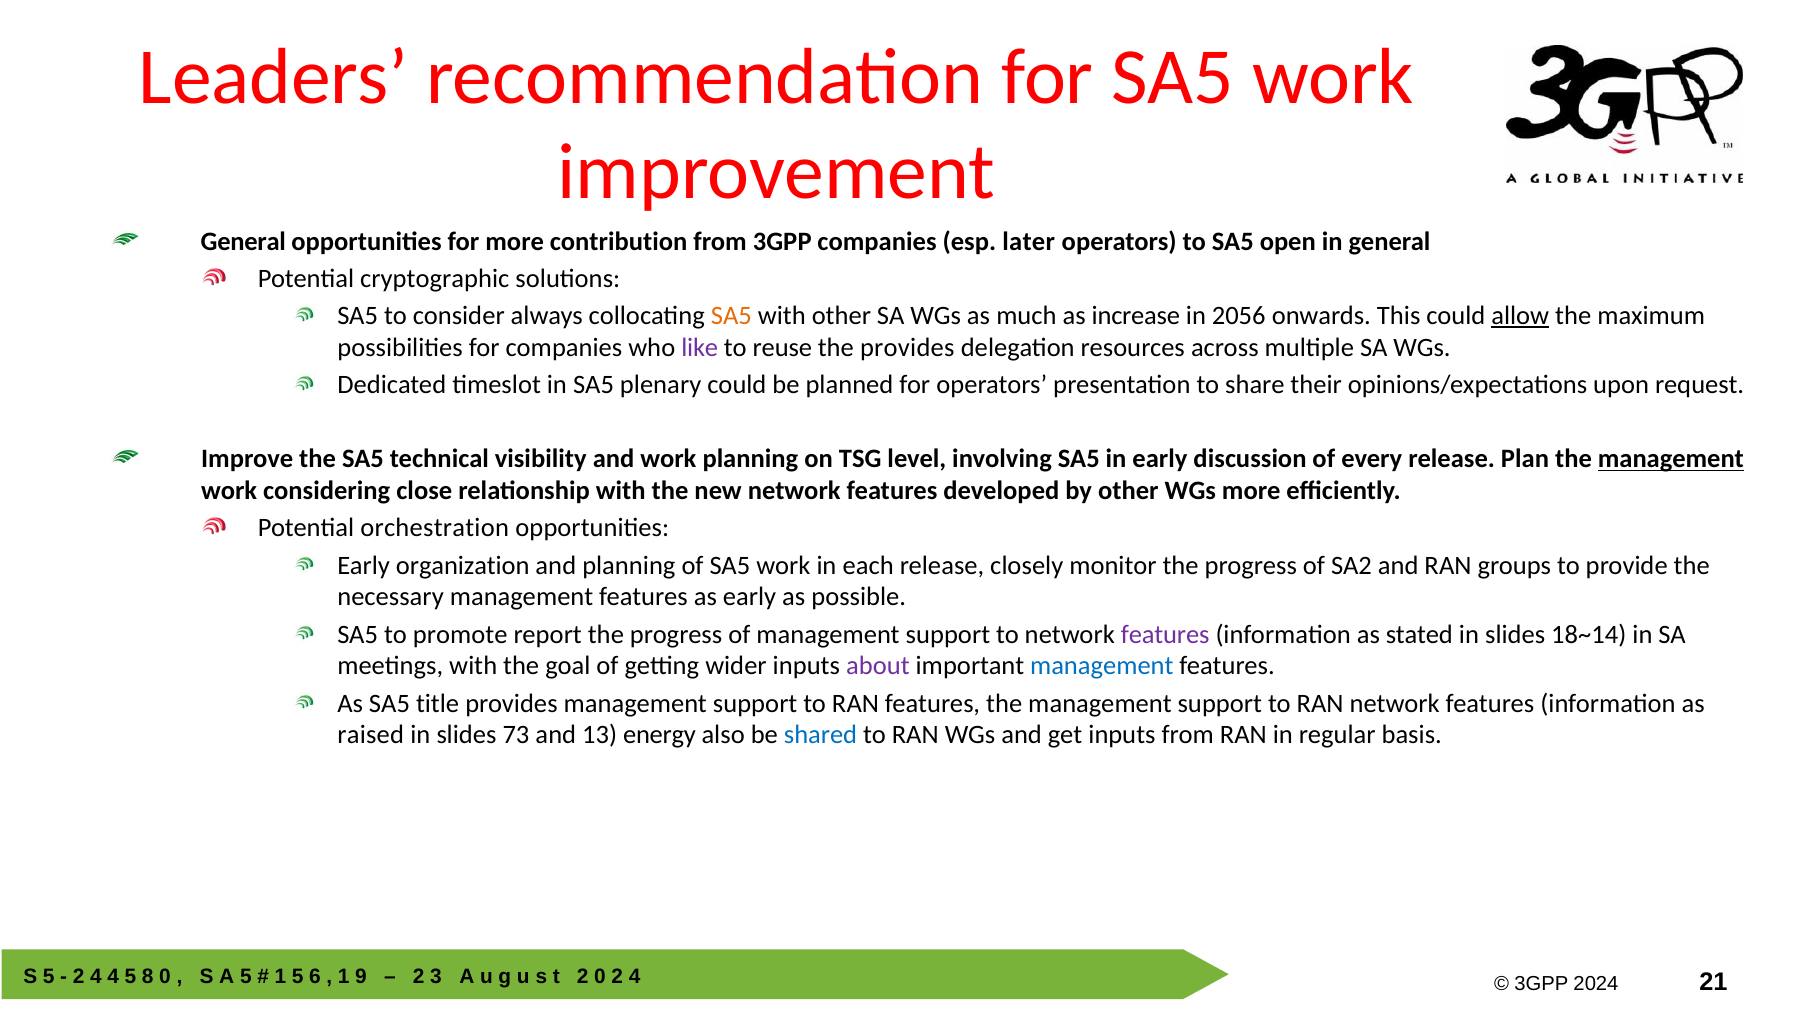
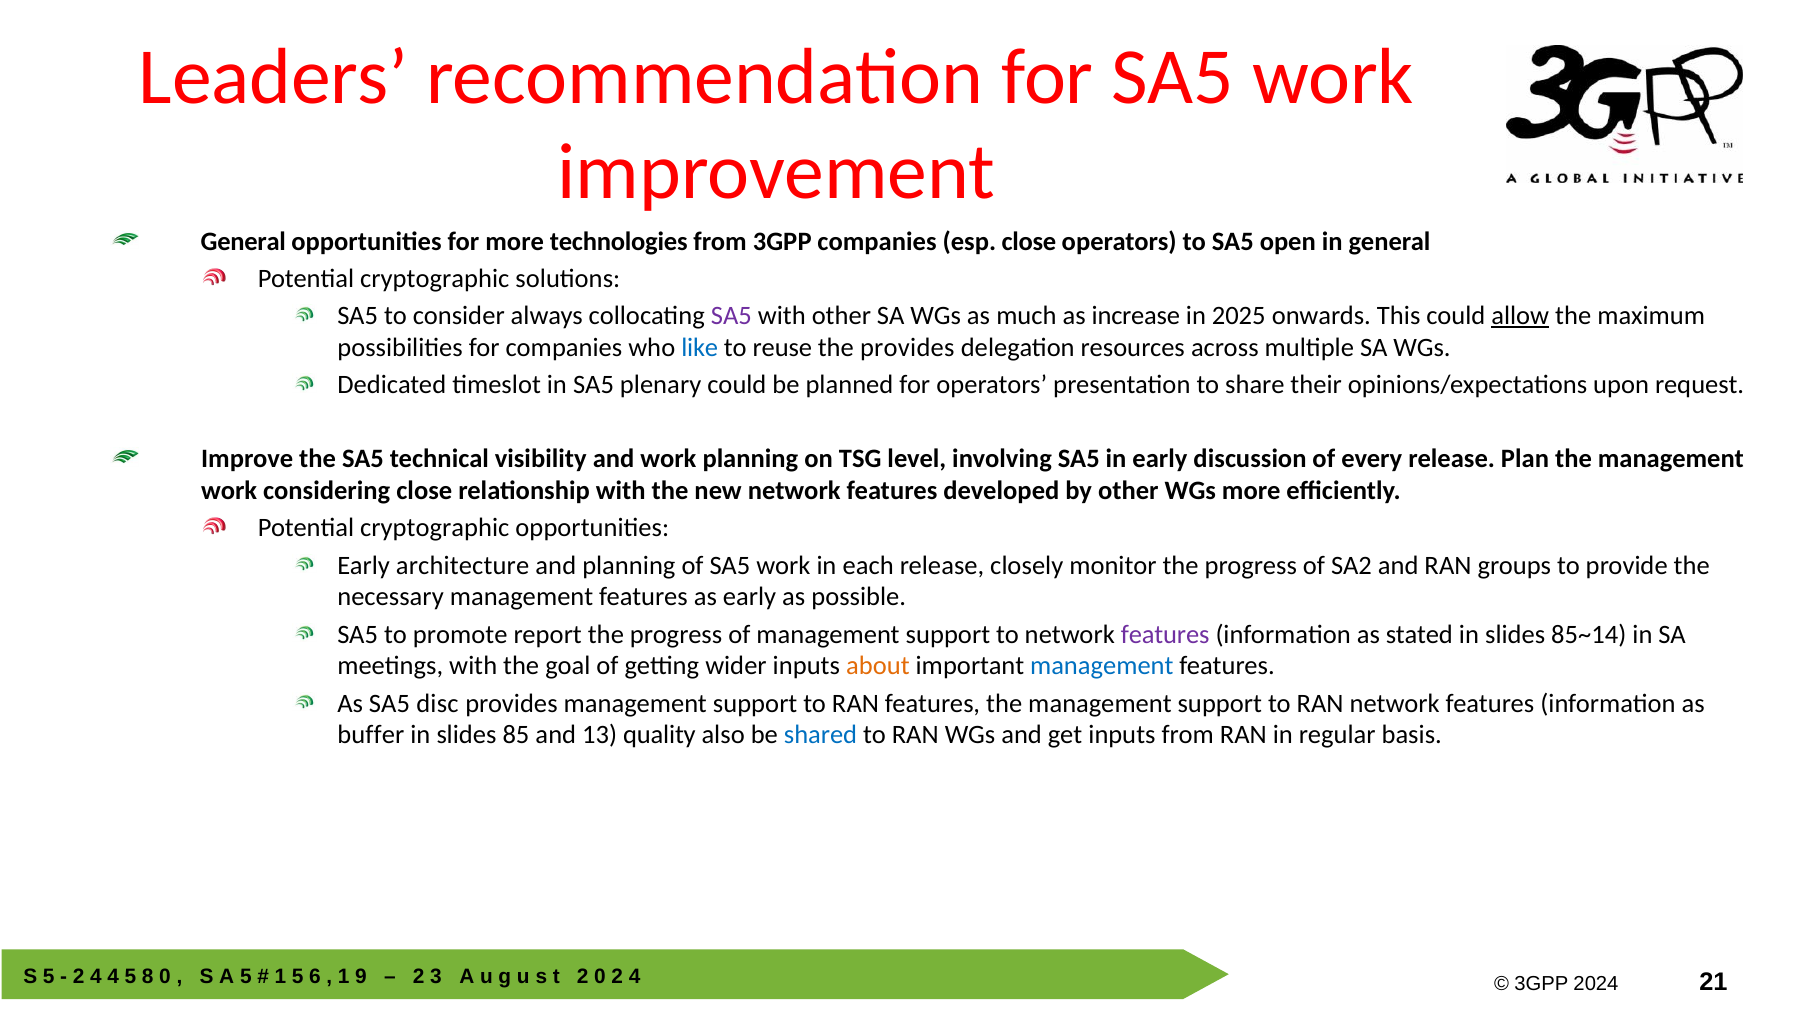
contribution: contribution -> technologies
esp later: later -> close
SA5 at (731, 316) colour: orange -> purple
2056: 2056 -> 2025
like colour: purple -> blue
management at (1671, 459) underline: present -> none
orchestration at (435, 528): orchestration -> cryptographic
organization: organization -> architecture
18~14: 18~14 -> 85~14
about colour: purple -> orange
title: title -> disc
raised: raised -> buffer
73: 73 -> 85
energy: energy -> quality
